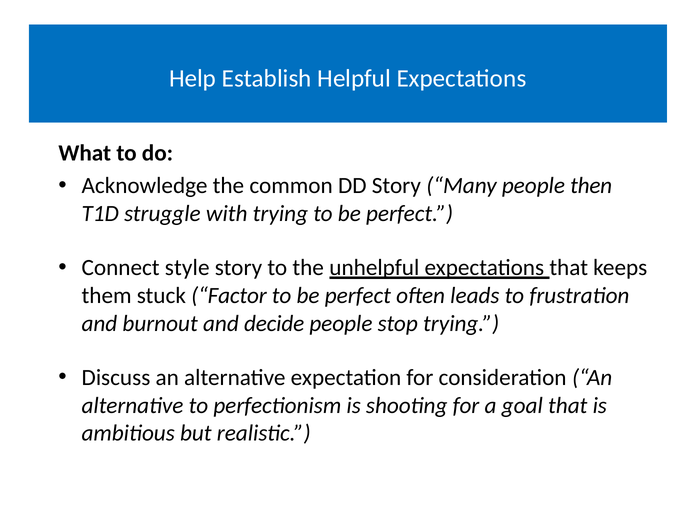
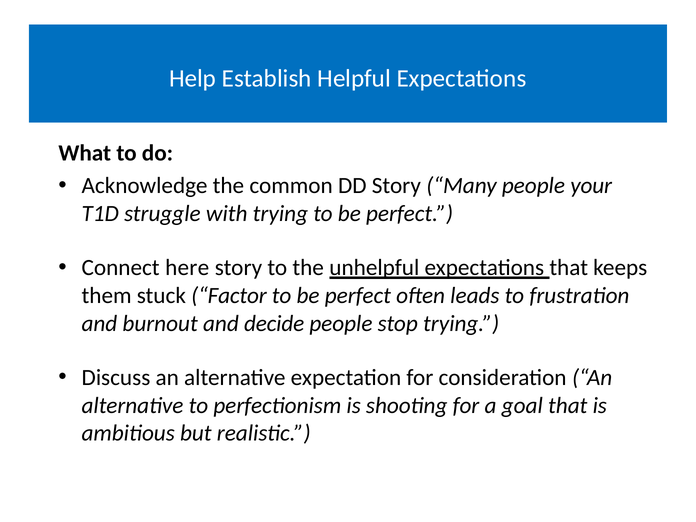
then: then -> your
style: style -> here
